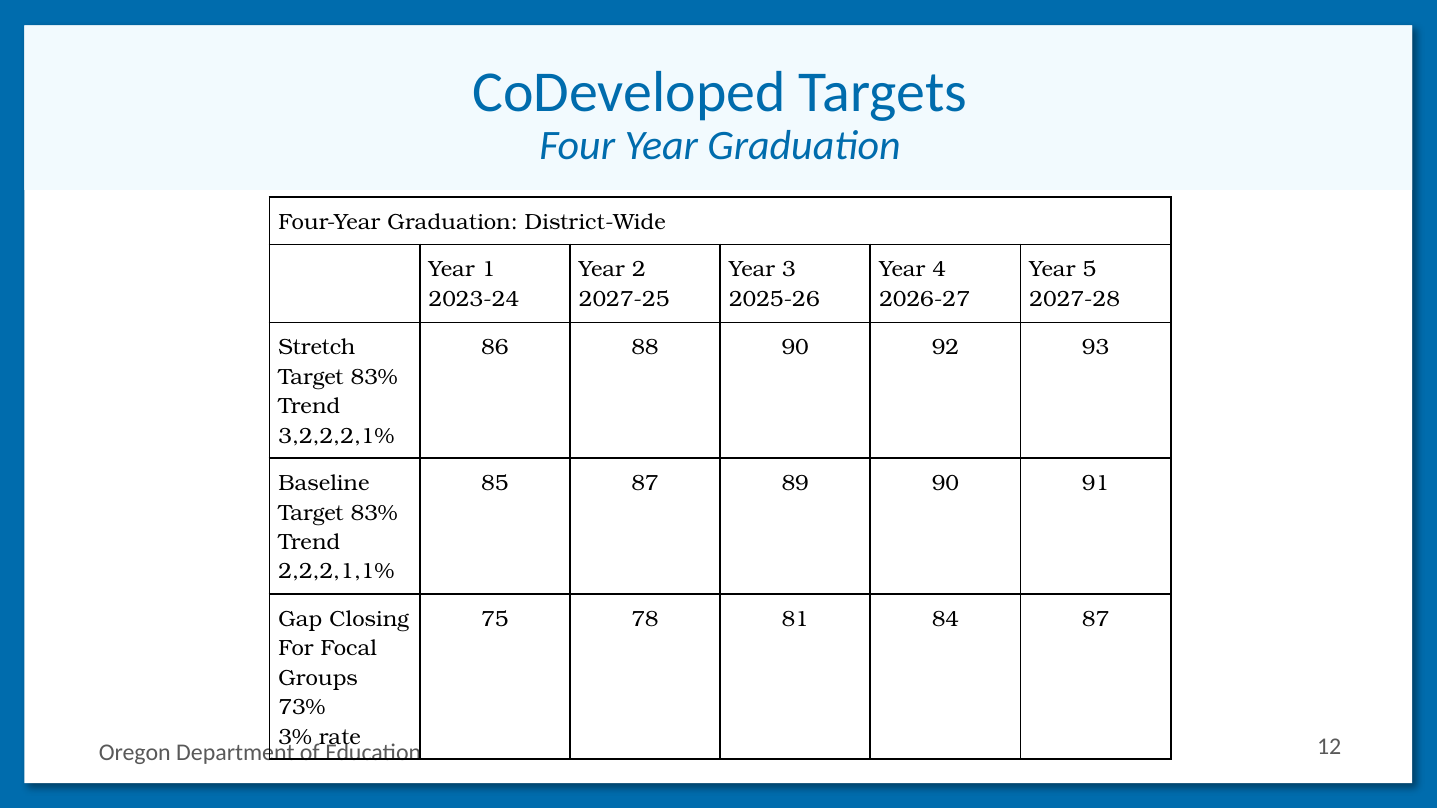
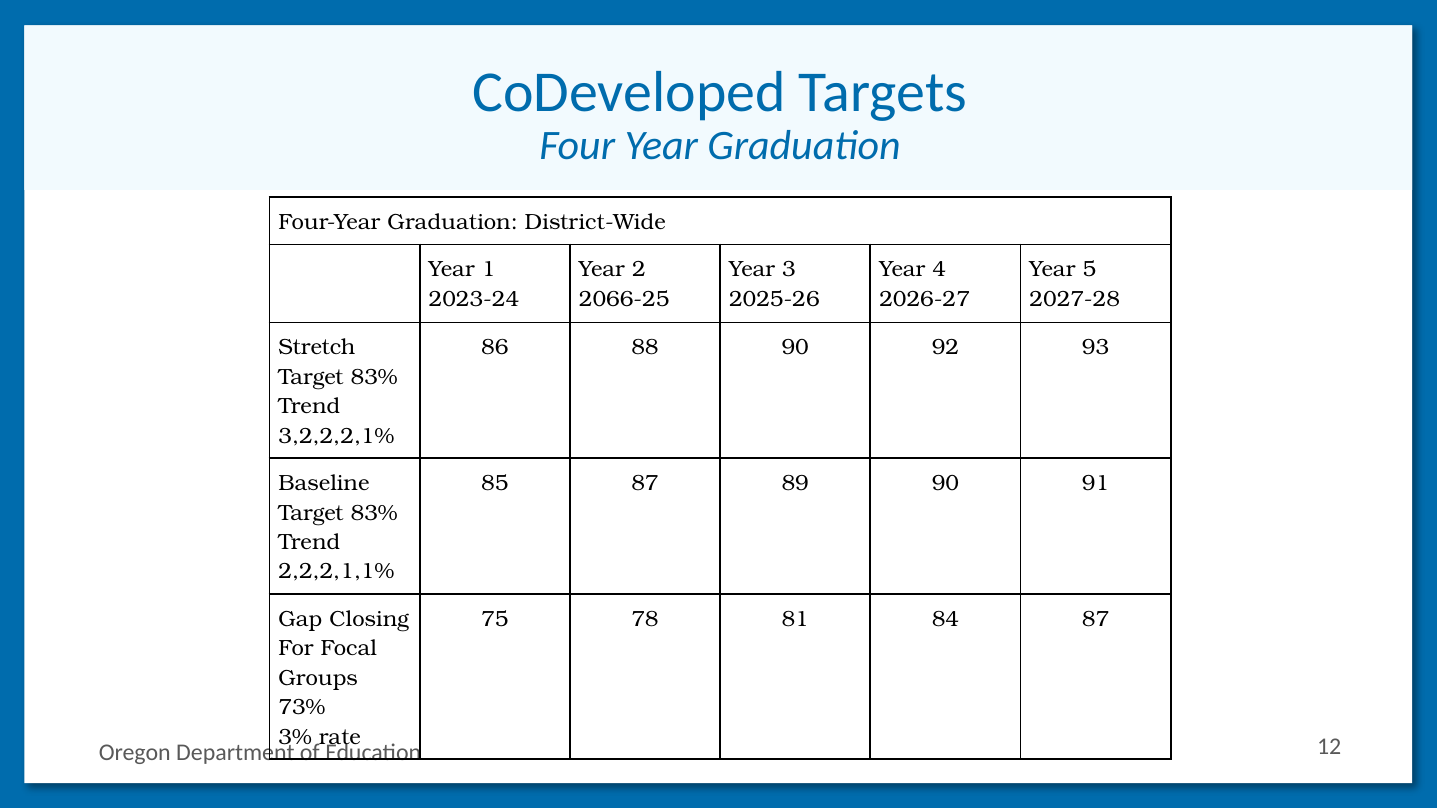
2027-25: 2027-25 -> 2066-25
